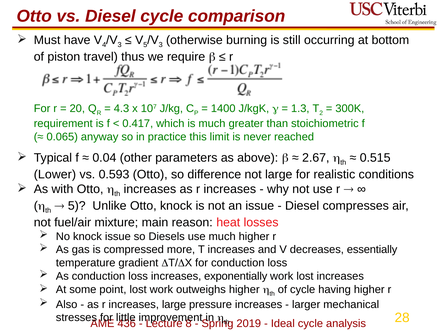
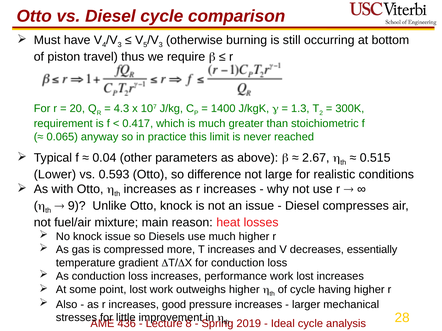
5 at (77, 206): 5 -> 9
exponentially: exponentially -> performance
increases large: large -> good
